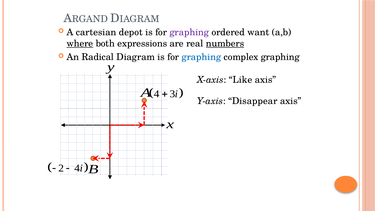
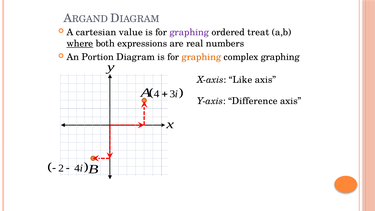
depot: depot -> value
want: want -> treat
numbers underline: present -> none
Radical: Radical -> Portion
graphing at (201, 57) colour: blue -> orange
Disappear: Disappear -> Difference
